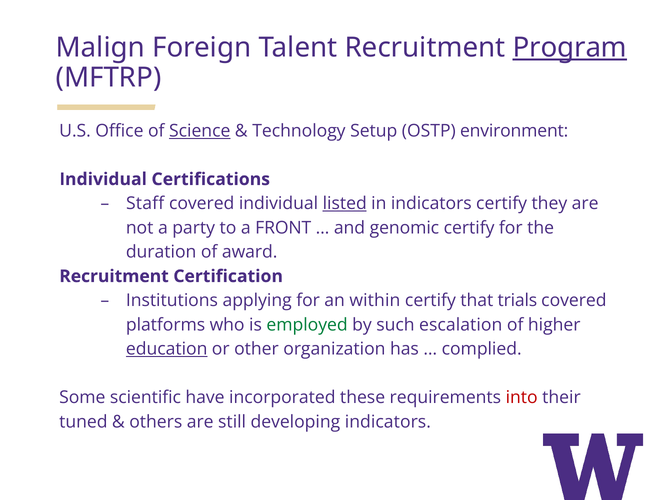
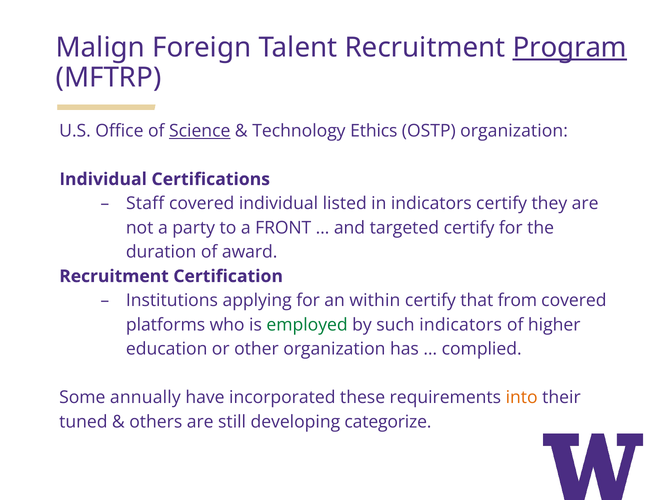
Setup: Setup -> Ethics
OSTP environment: environment -> organization
listed underline: present -> none
genomic: genomic -> targeted
trials: trials -> from
such escalation: escalation -> indicators
education underline: present -> none
scientific: scientific -> annually
into colour: red -> orange
developing indicators: indicators -> categorize
